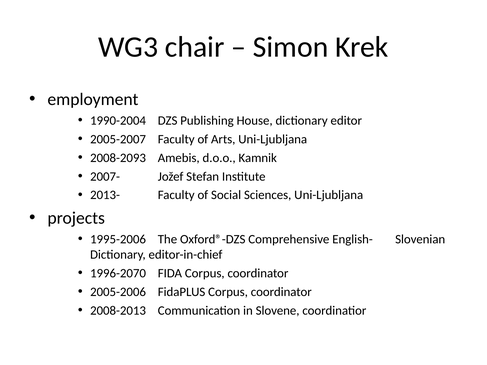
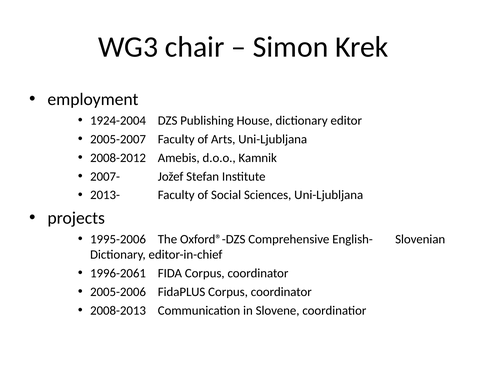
1990-2004: 1990-2004 -> 1924-2004
2008-2093: 2008-2093 -> 2008-2012
1996-2070: 1996-2070 -> 1996-2061
